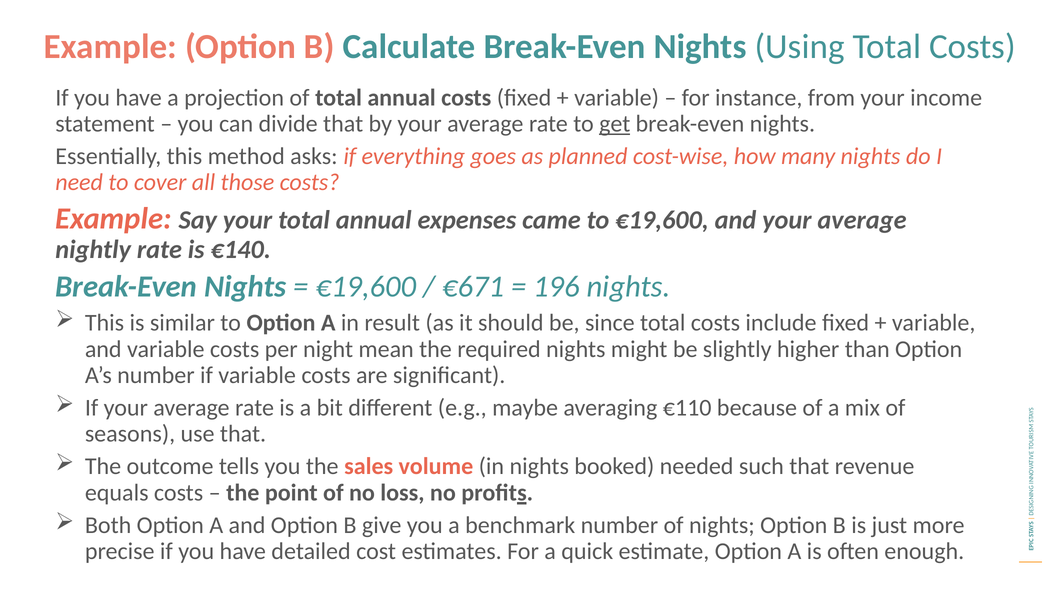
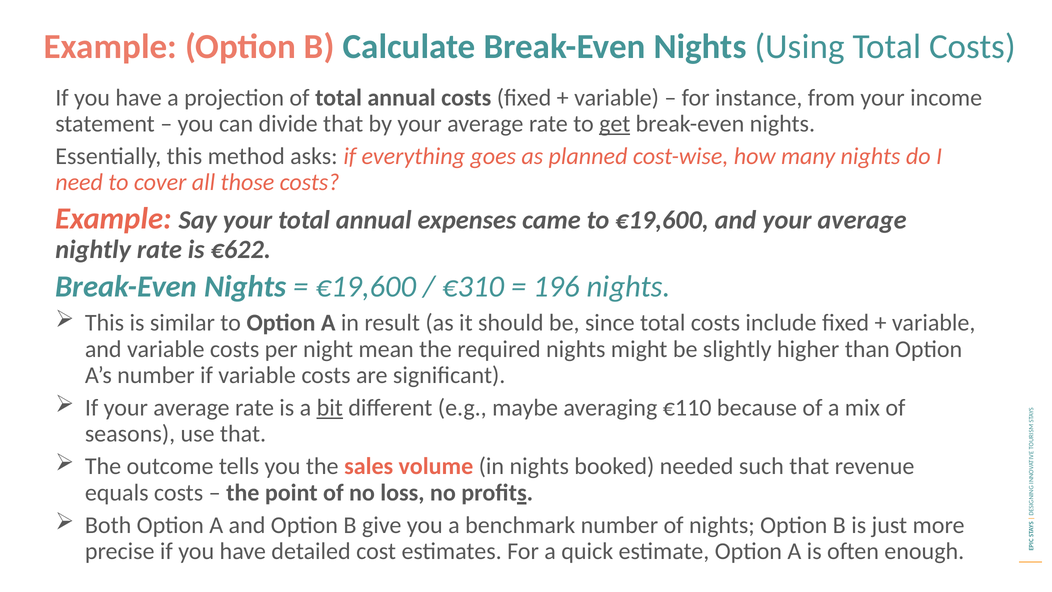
€140: €140 -> €622
€671: €671 -> €310
bit underline: none -> present
